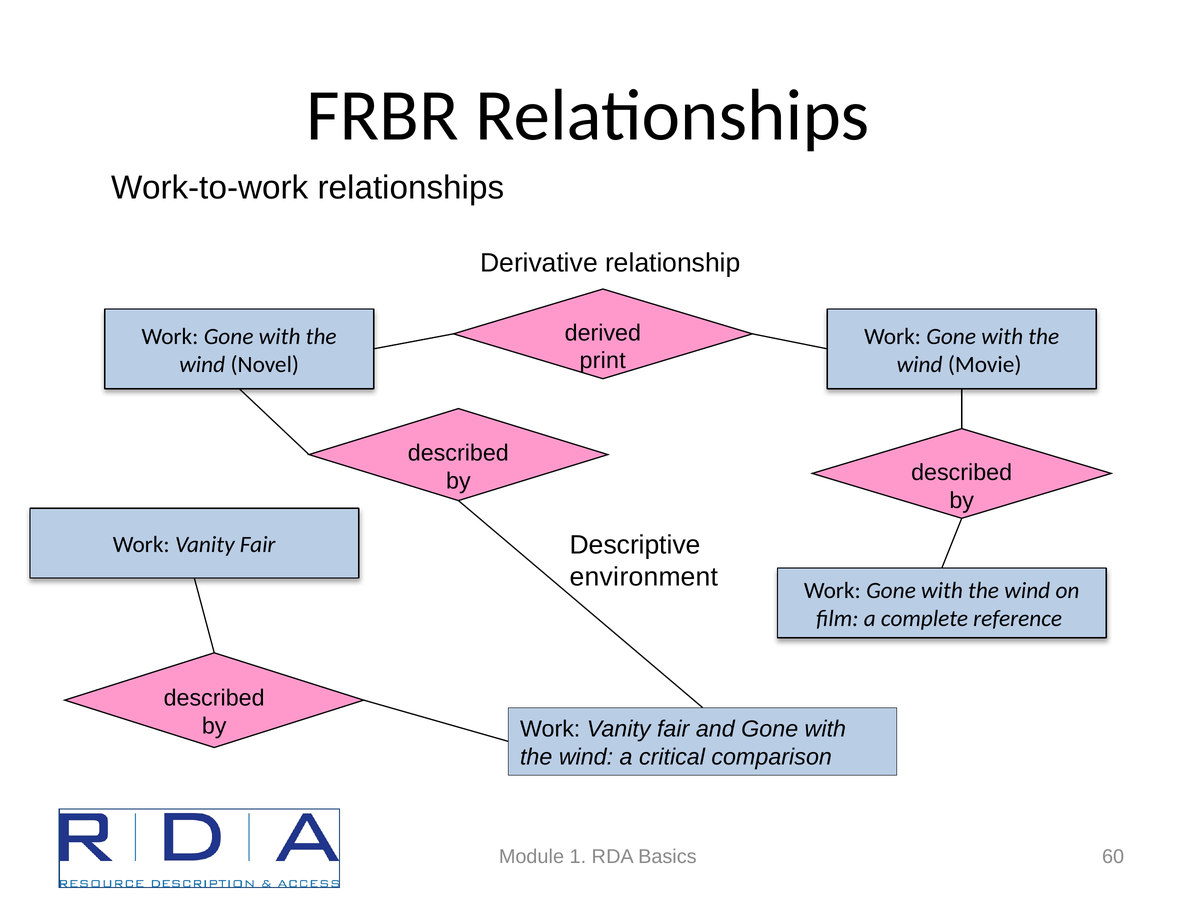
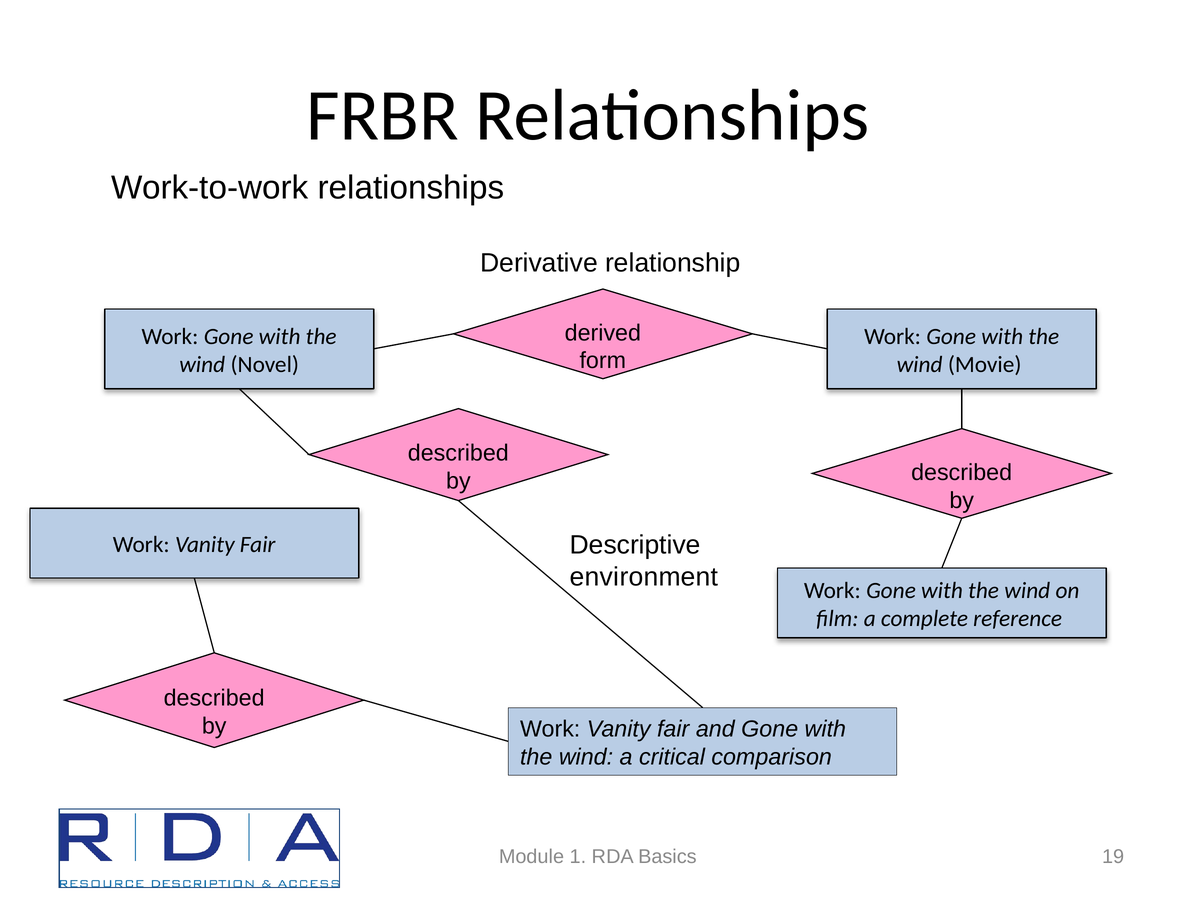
print: print -> form
60: 60 -> 19
